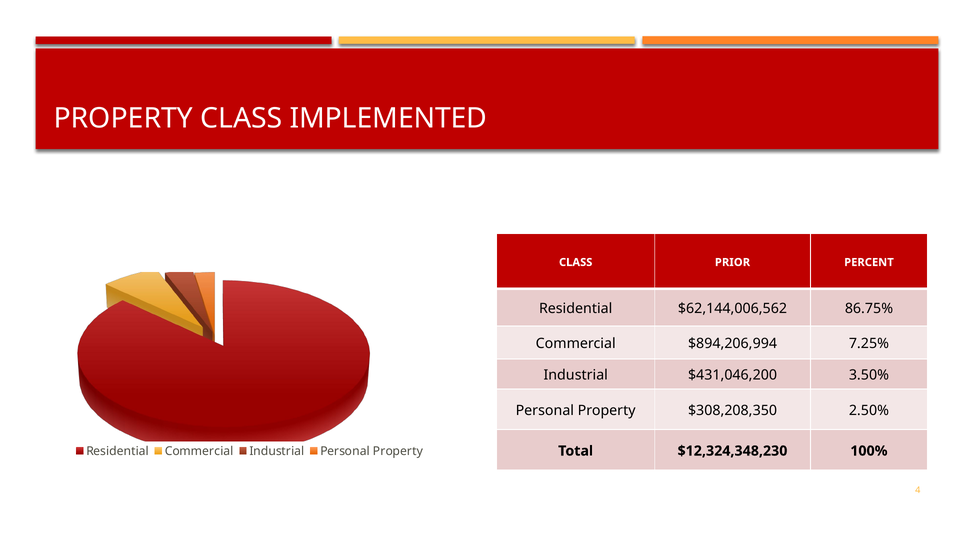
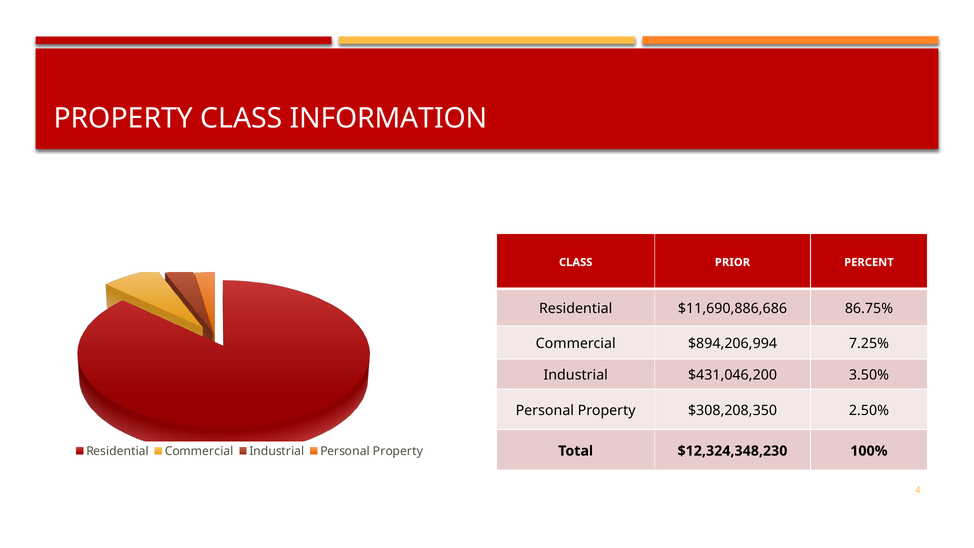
IMPLEMENTED: IMPLEMENTED -> INFORMATION
$62,144,006,562: $62,144,006,562 -> $11,690,886,686
